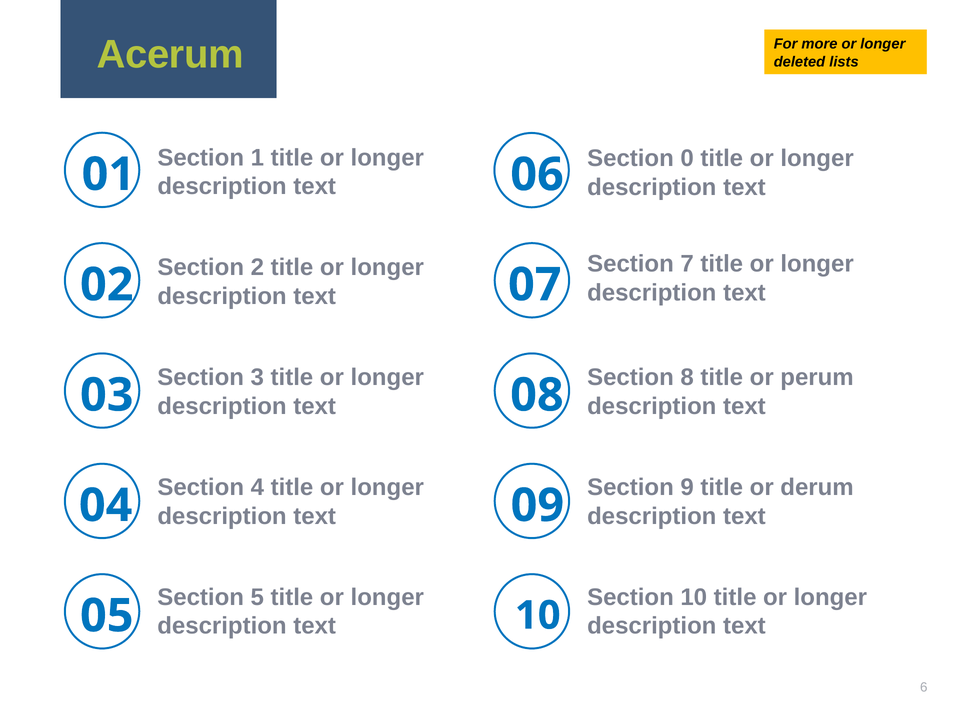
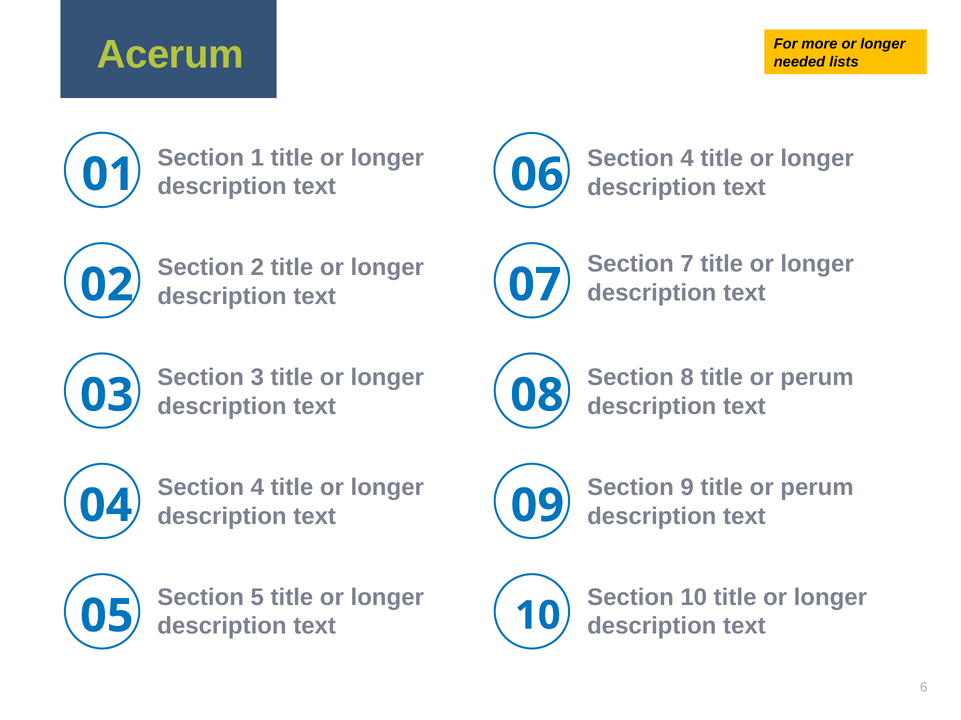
deleted: deleted -> needed
0 at (687, 159): 0 -> 4
9 title or derum: derum -> perum
